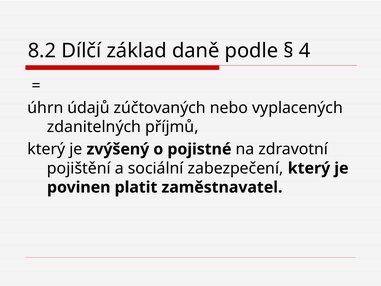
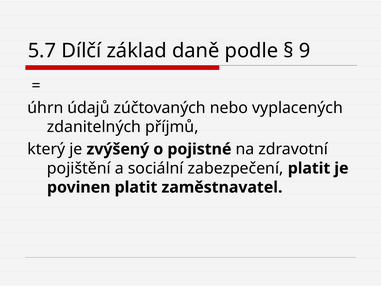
8.2: 8.2 -> 5.7
4: 4 -> 9
zabezpečení který: který -> platit
